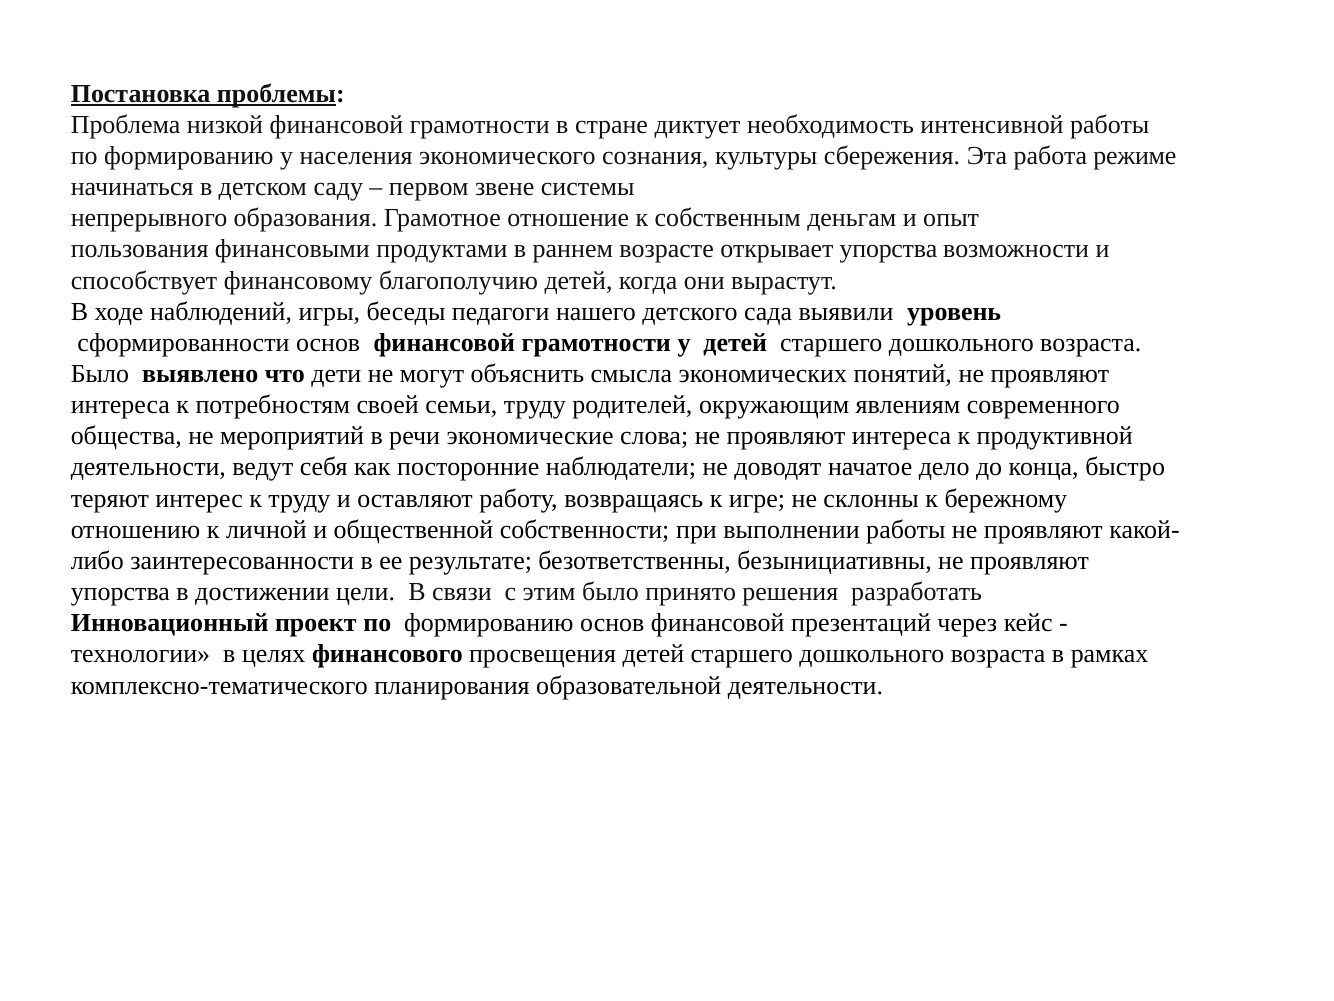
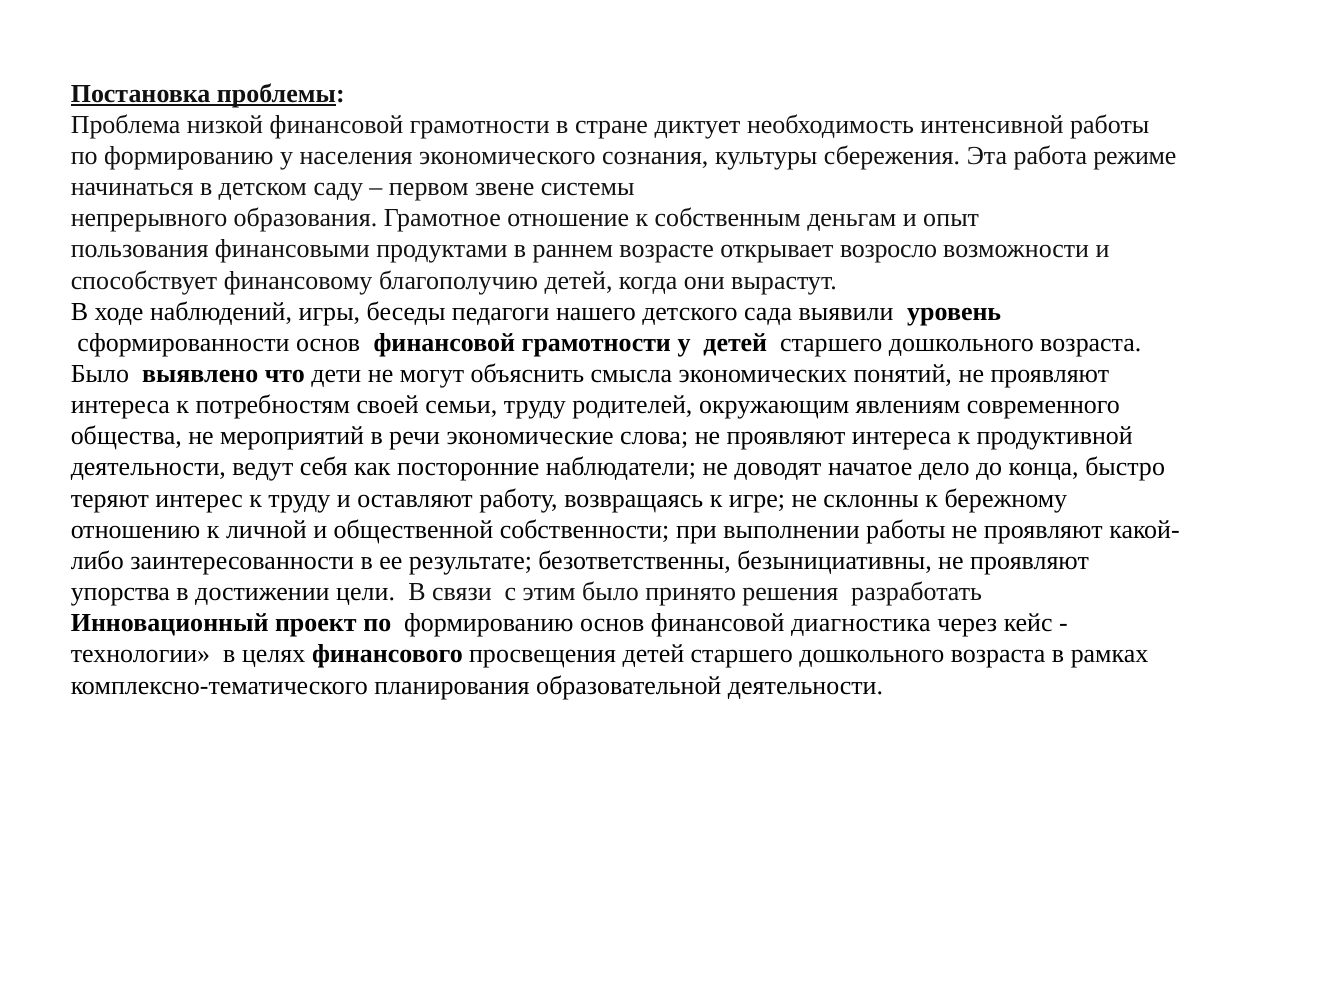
открывает упорства: упорства -> возросло
презентаций: презентаций -> диагностика
